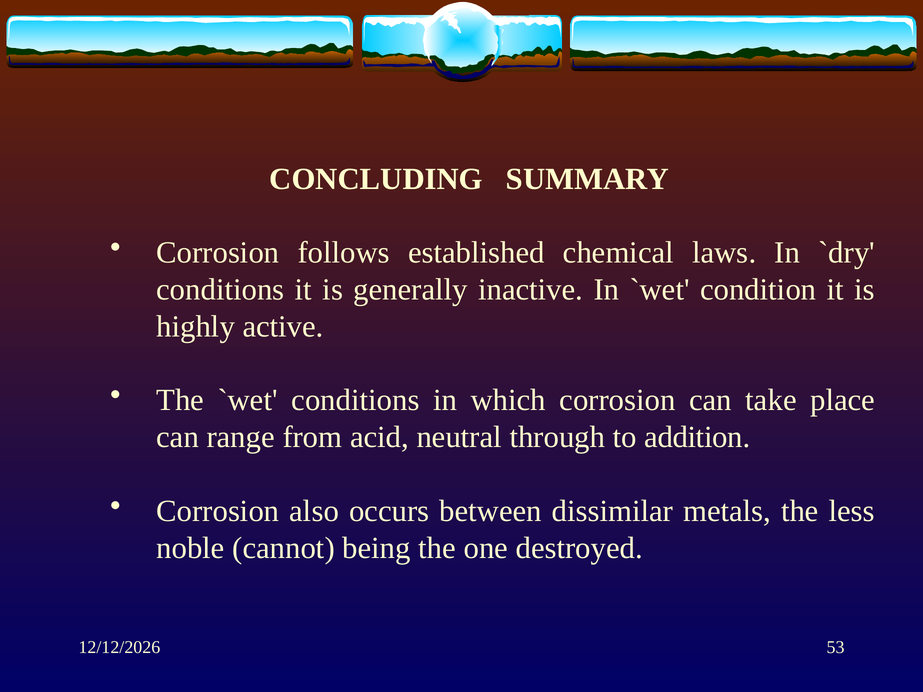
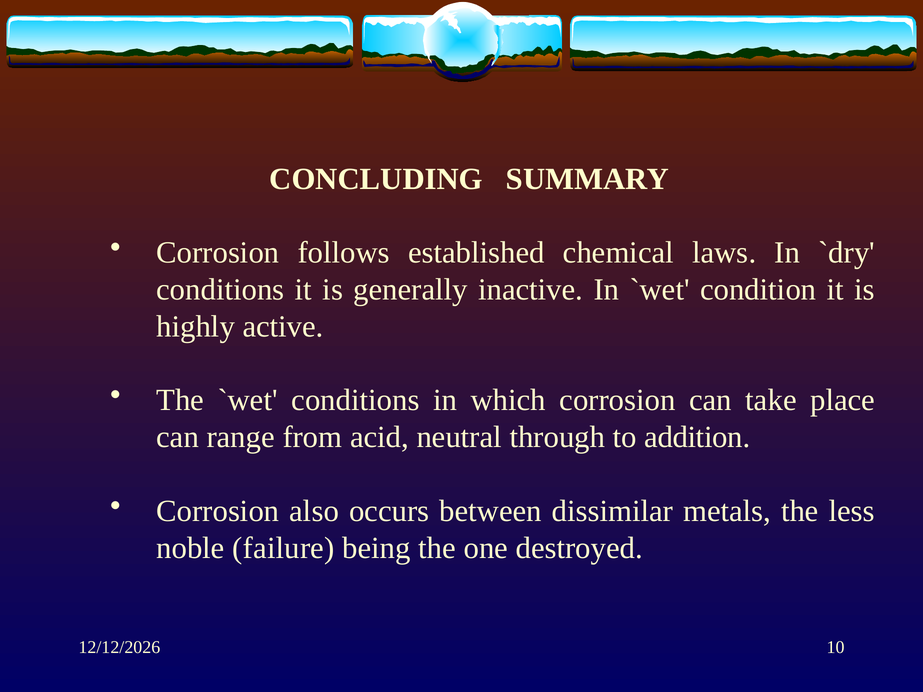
cannot: cannot -> failure
53: 53 -> 10
